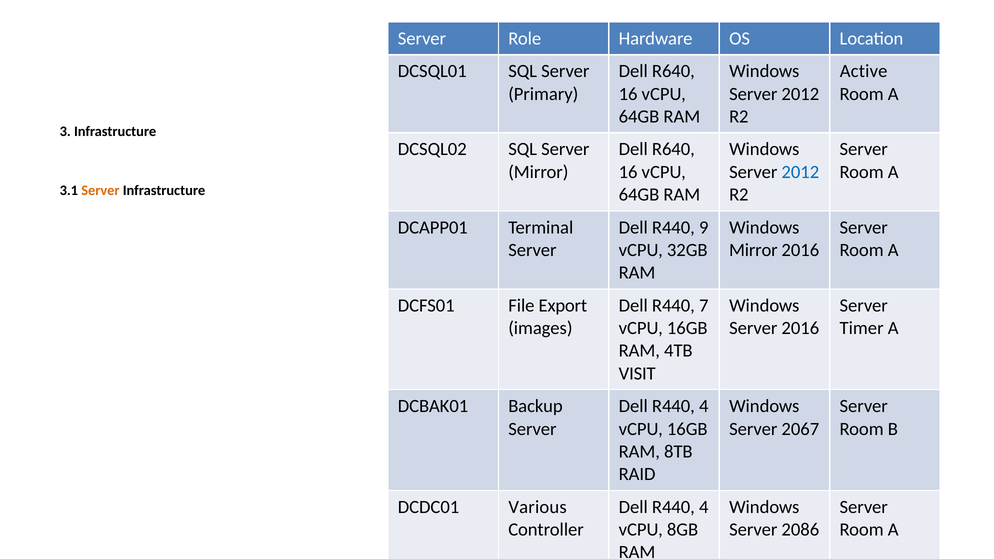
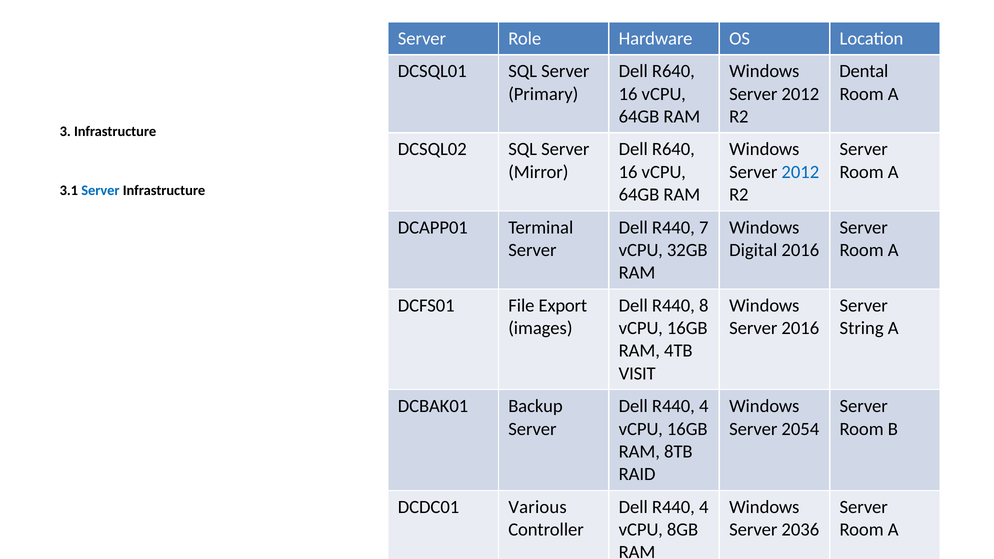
Active: Active -> Dental
Server at (100, 190) colour: orange -> blue
9: 9 -> 7
Mirror at (753, 250): Mirror -> Digital
7: 7 -> 8
Timer: Timer -> String
2067: 2067 -> 2054
2086: 2086 -> 2036
